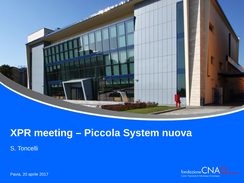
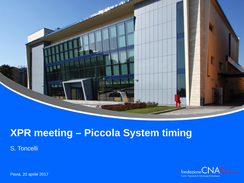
nuova: nuova -> timing
